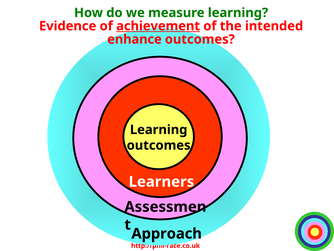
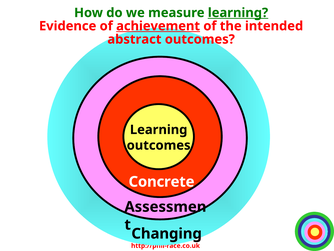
learning at (238, 13) underline: none -> present
enhance: enhance -> abstract
Learners: Learners -> Concrete
Approach: Approach -> Changing
